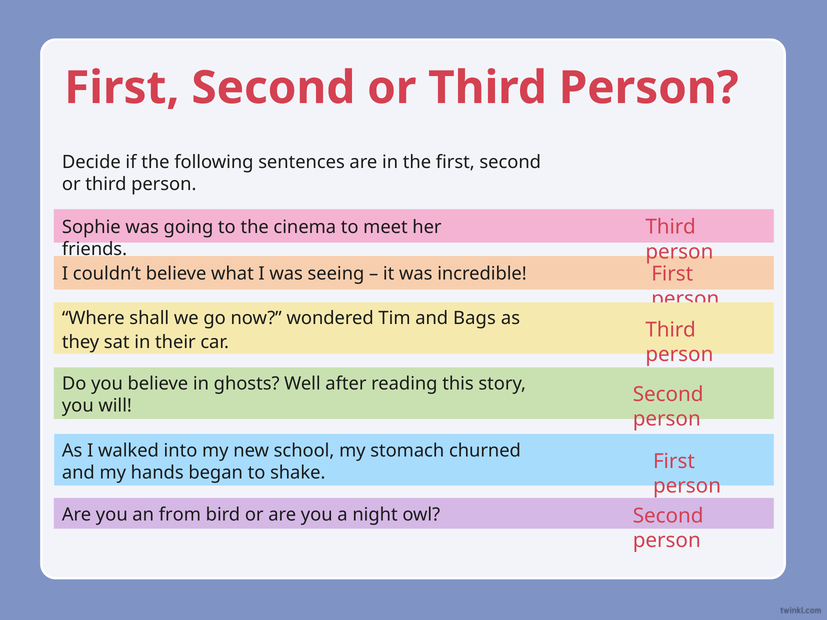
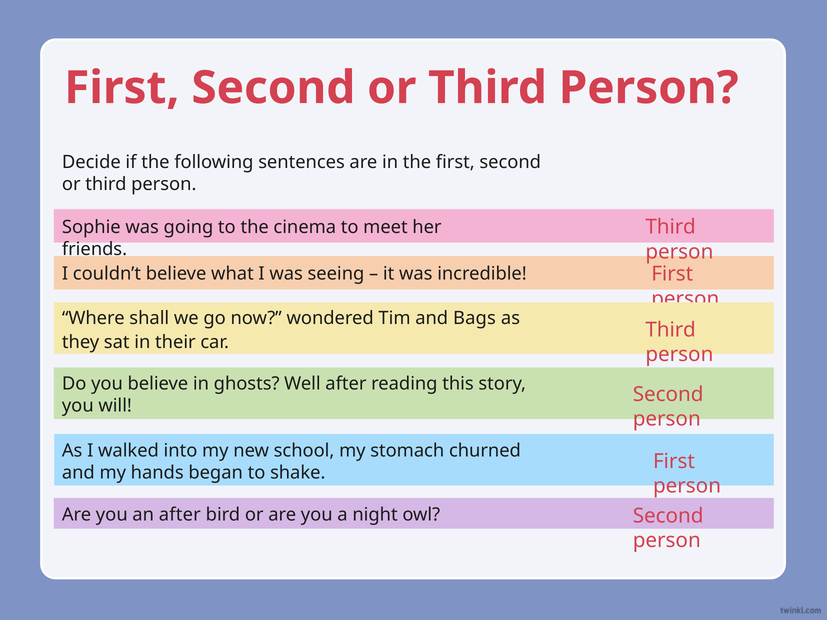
an from: from -> after
